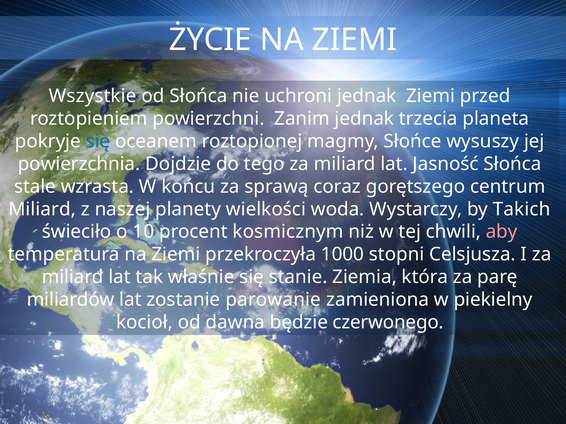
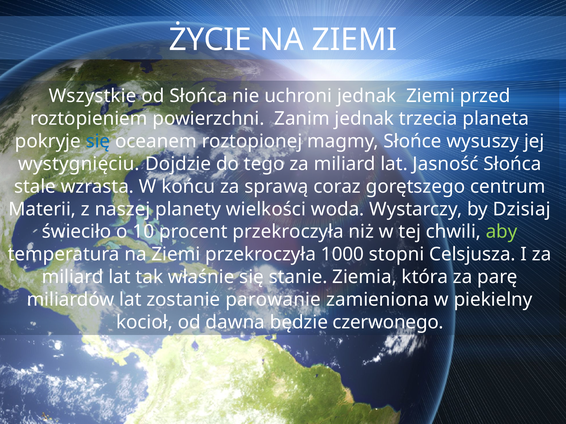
powierzchnia: powierzchnia -> wystygnięciu
Miliard at (42, 209): Miliard -> Materii
Takich: Takich -> Dzisiaj
procent kosmicznym: kosmicznym -> przekroczyła
aby colour: pink -> light green
